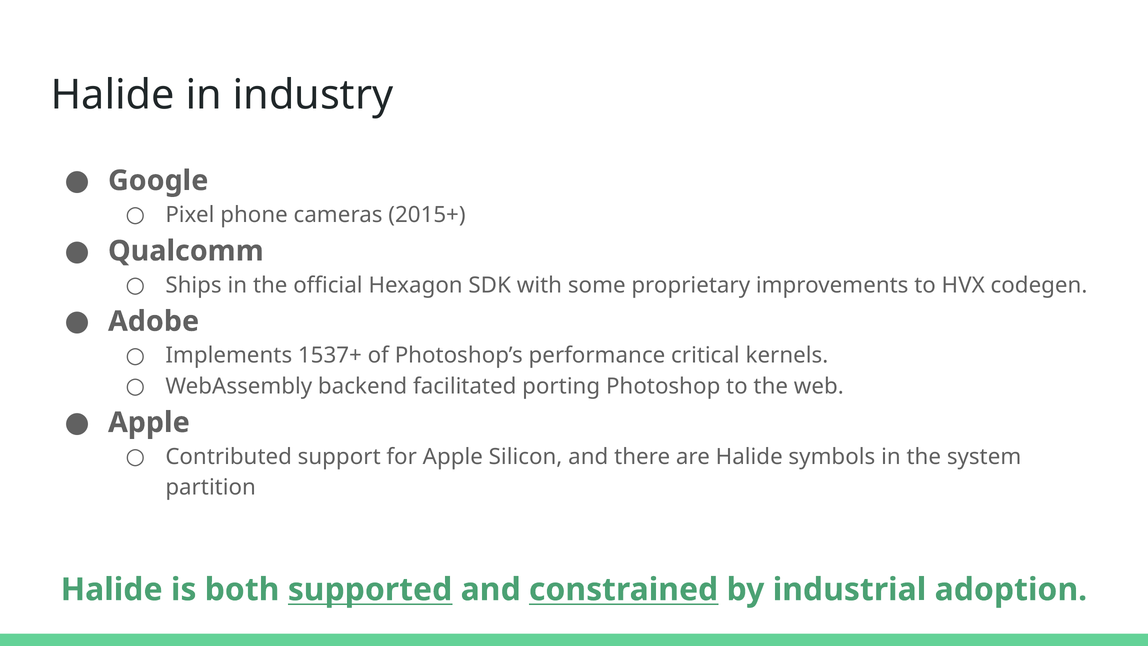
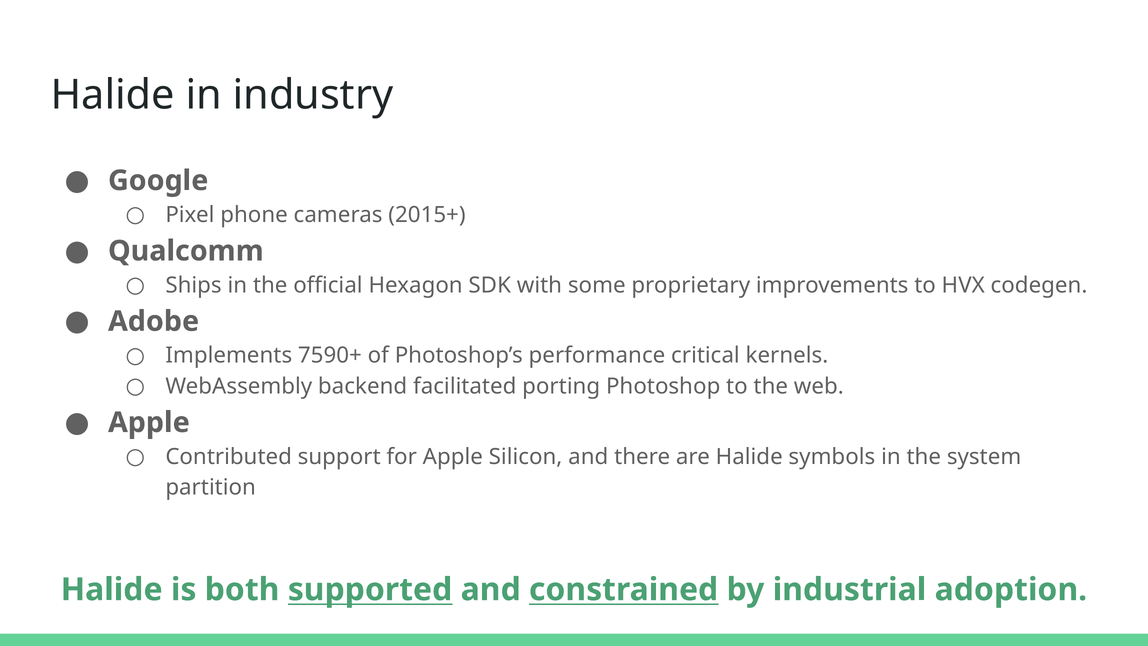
1537+: 1537+ -> 7590+
